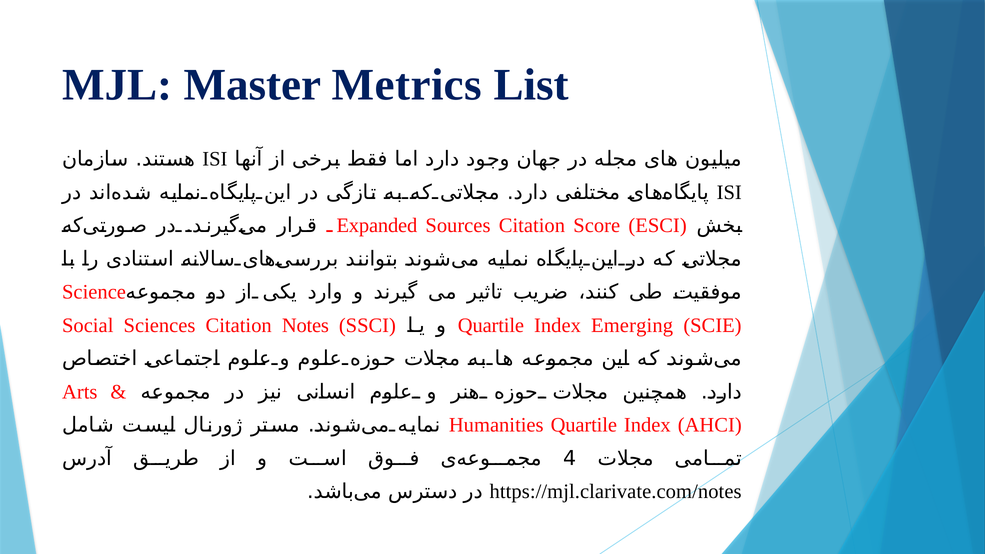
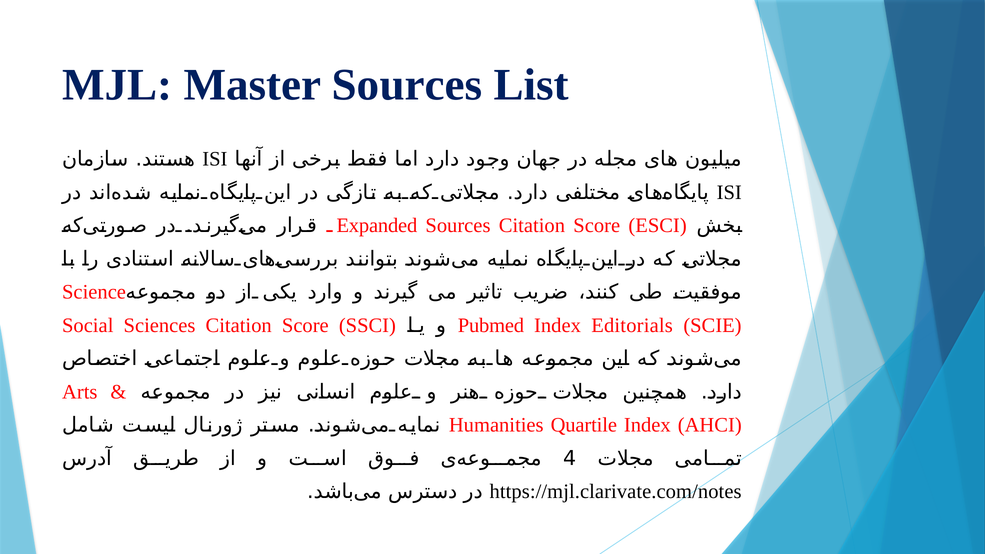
Master Metrics: Metrics -> Sources
Sciences Citation Notes: Notes -> Score
Quartile at (491, 325): Quartile -> Pubmed
Emerging: Emerging -> Editorials
